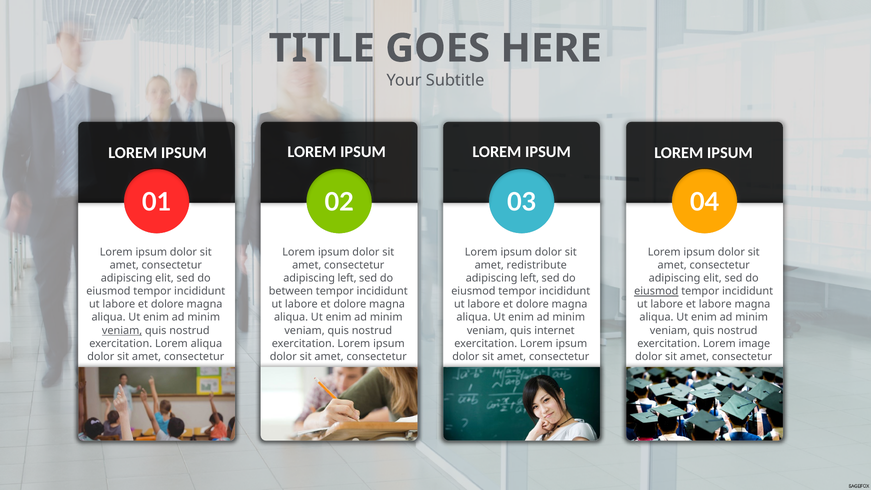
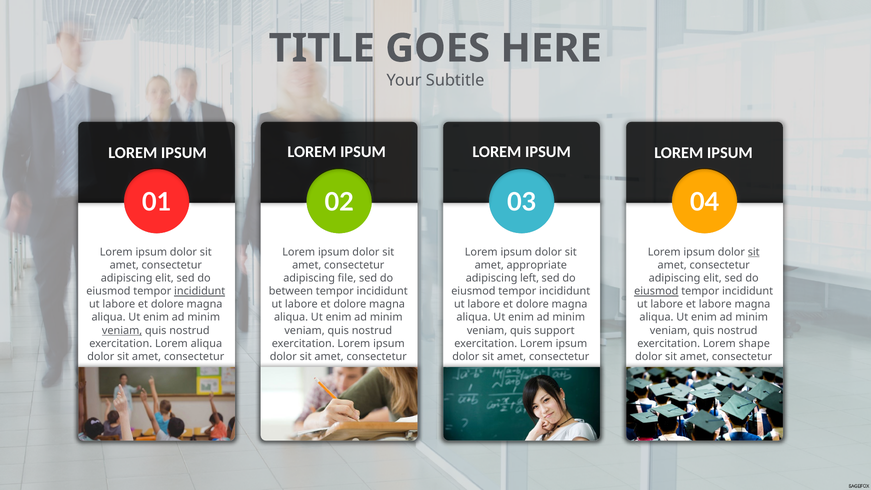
sit at (754, 252) underline: none -> present
redistribute: redistribute -> appropriate
left at (347, 278): left -> file
incididunt at (200, 291) underline: none -> present
internet: internet -> support
image: image -> shape
